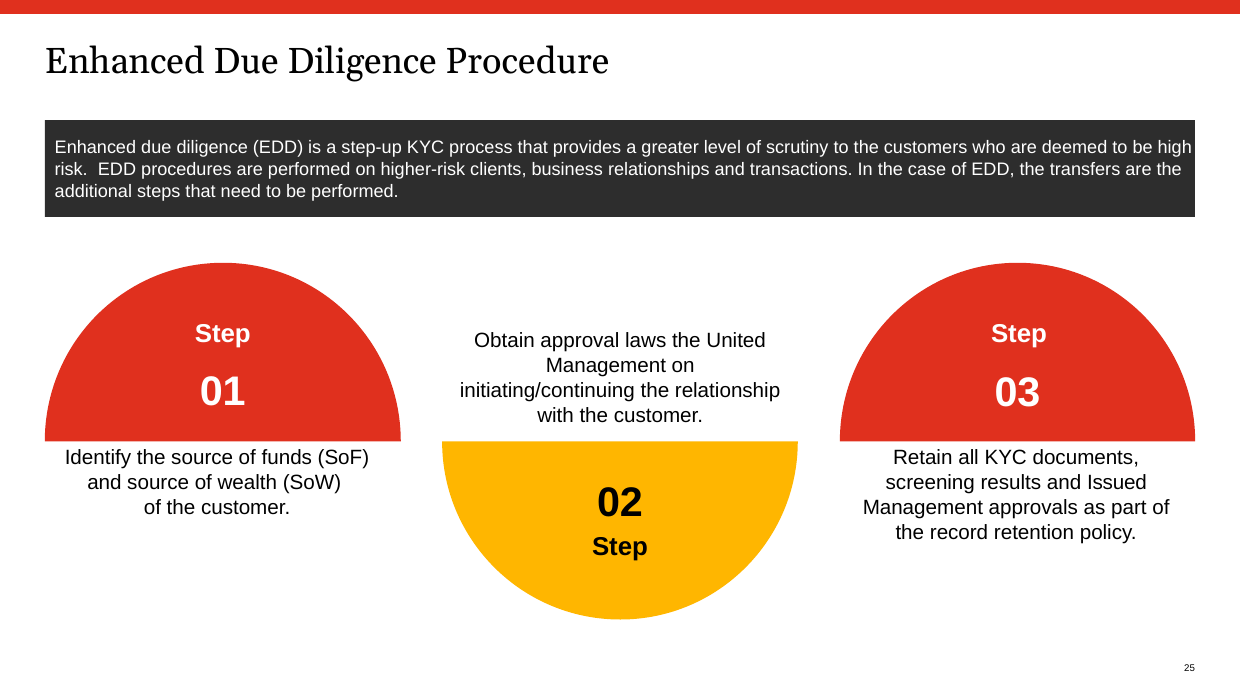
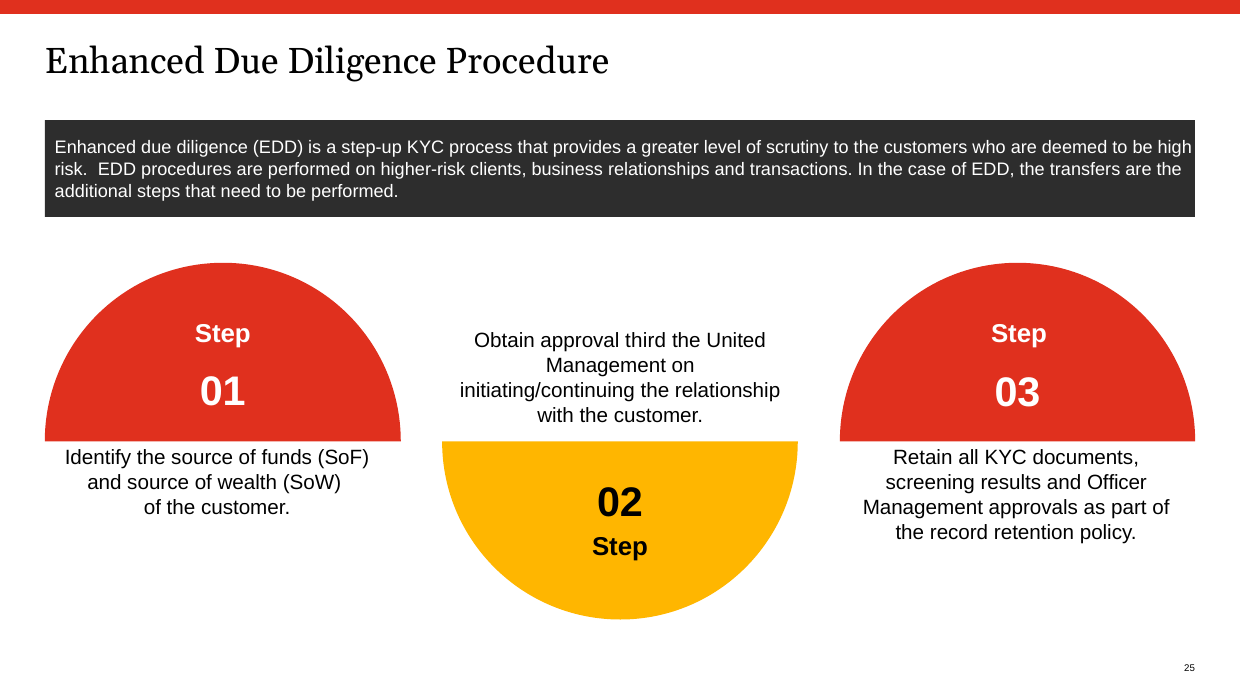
laws: laws -> third
Issued: Issued -> Officer
